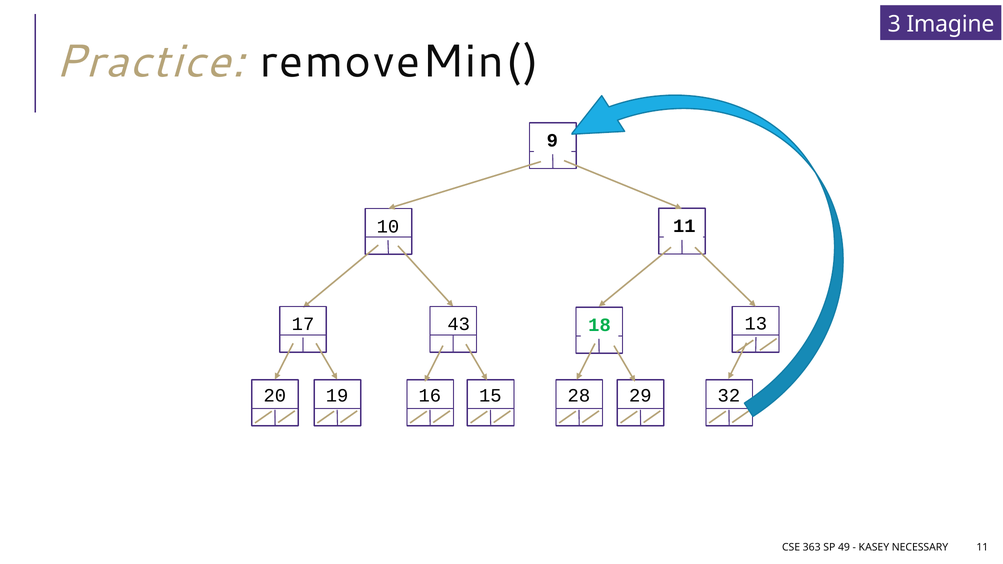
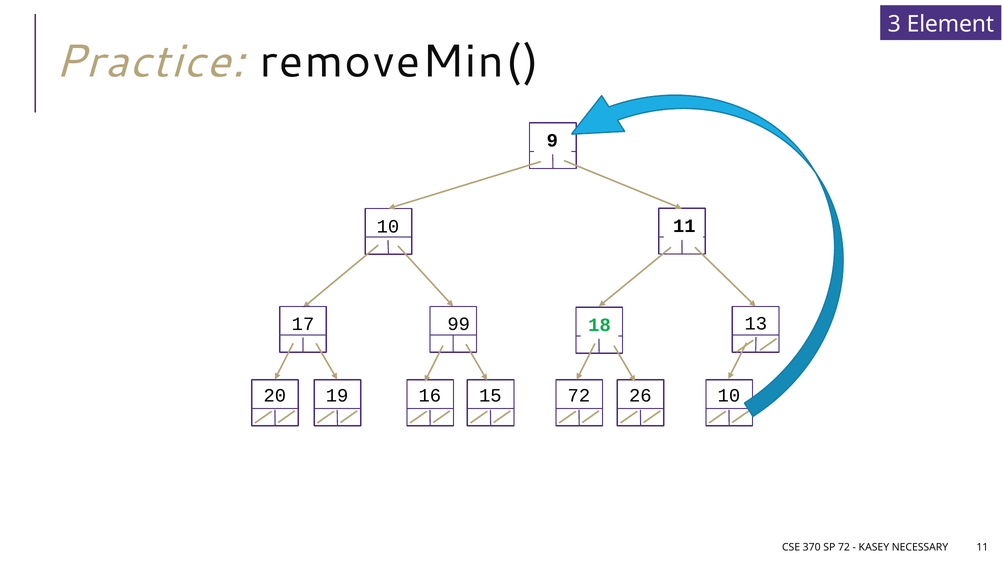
Imagine: Imagine -> Element
43: 43 -> 99
15 28: 28 -> 72
29: 29 -> 26
19 32: 32 -> 10
363: 363 -> 370
SP 49: 49 -> 72
